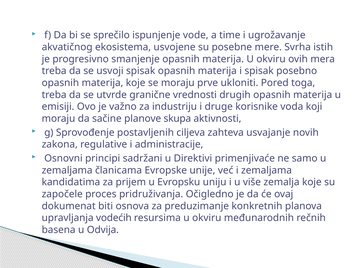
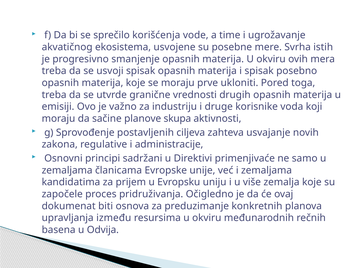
ispunjenje: ispunjenje -> korišćenja
vodećih: vodećih -> između
